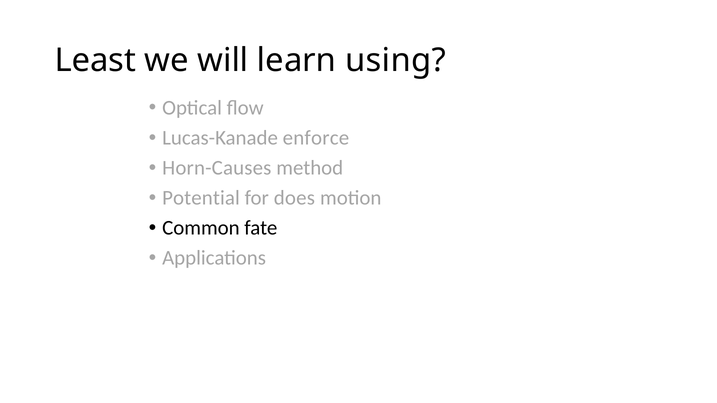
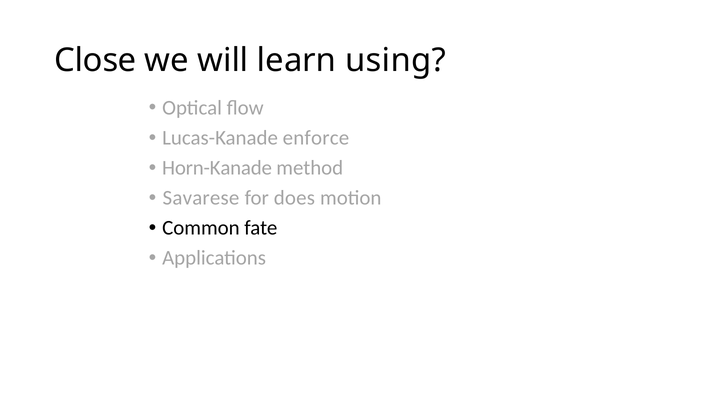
Least: Least -> Close
Horn-Causes: Horn-Causes -> Horn-Kanade
Potential: Potential -> Savarese
